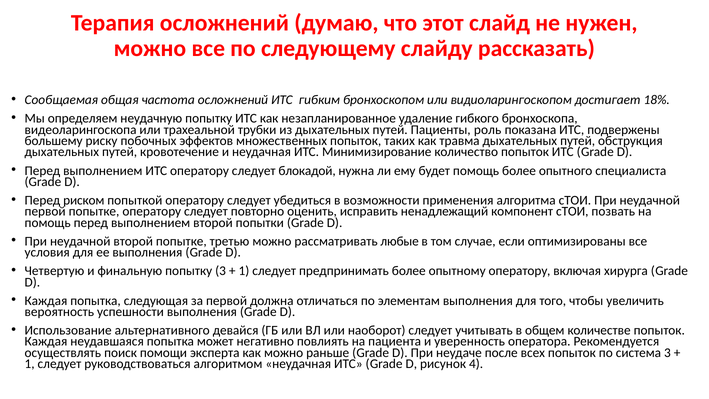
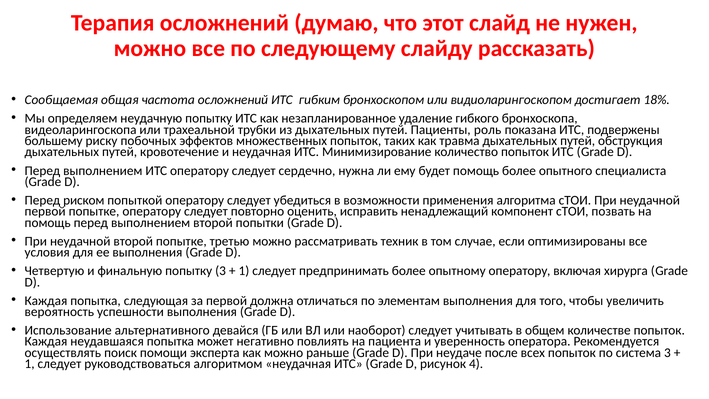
блокадой: блокадой -> сердечно
любые: любые -> техник
